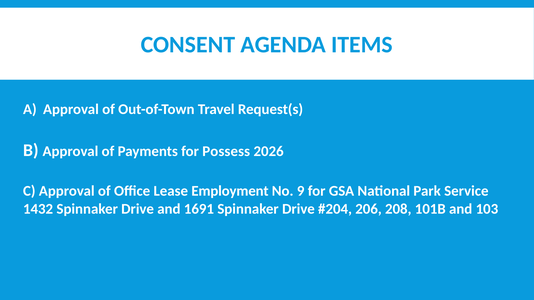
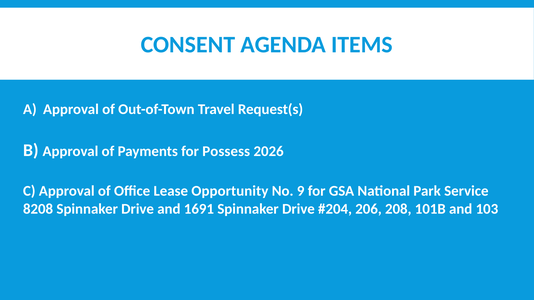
Employment: Employment -> Opportunity
1432: 1432 -> 8208
